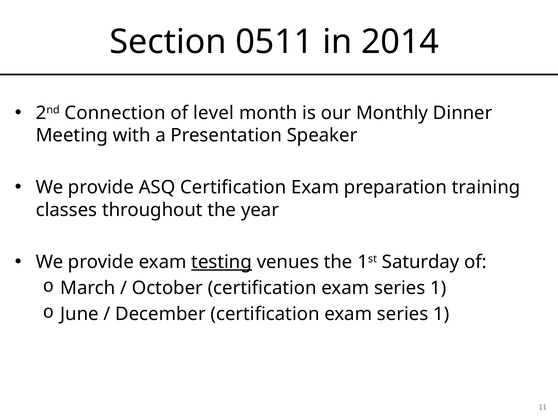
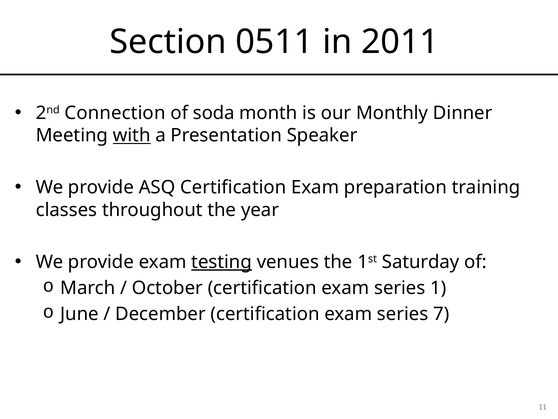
2014: 2014 -> 2011
level: level -> soda
with underline: none -> present
1 at (441, 314): 1 -> 7
